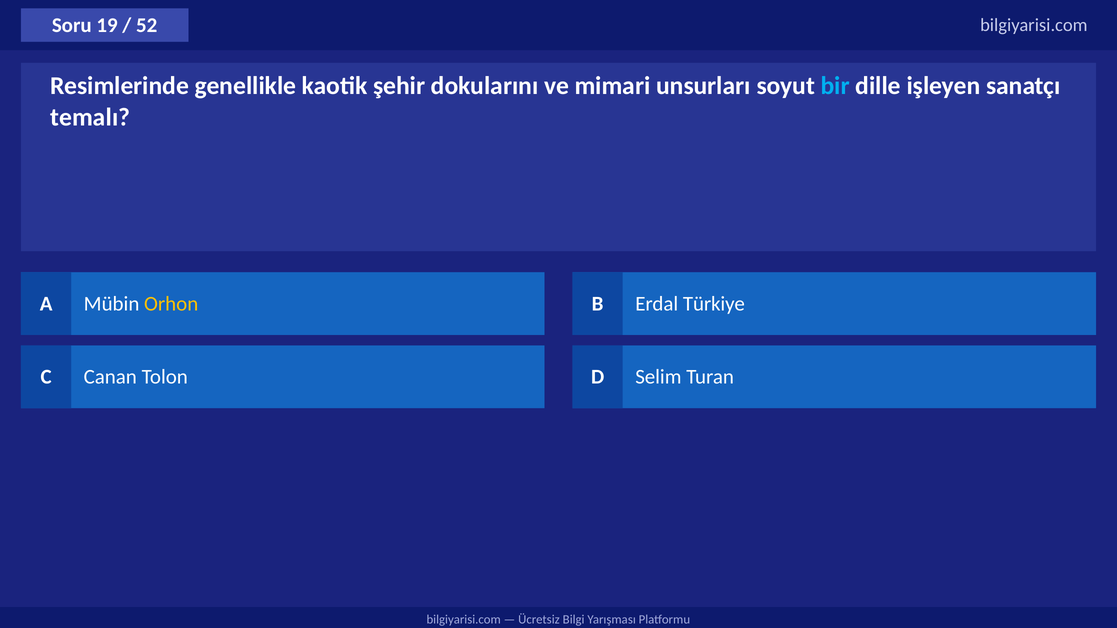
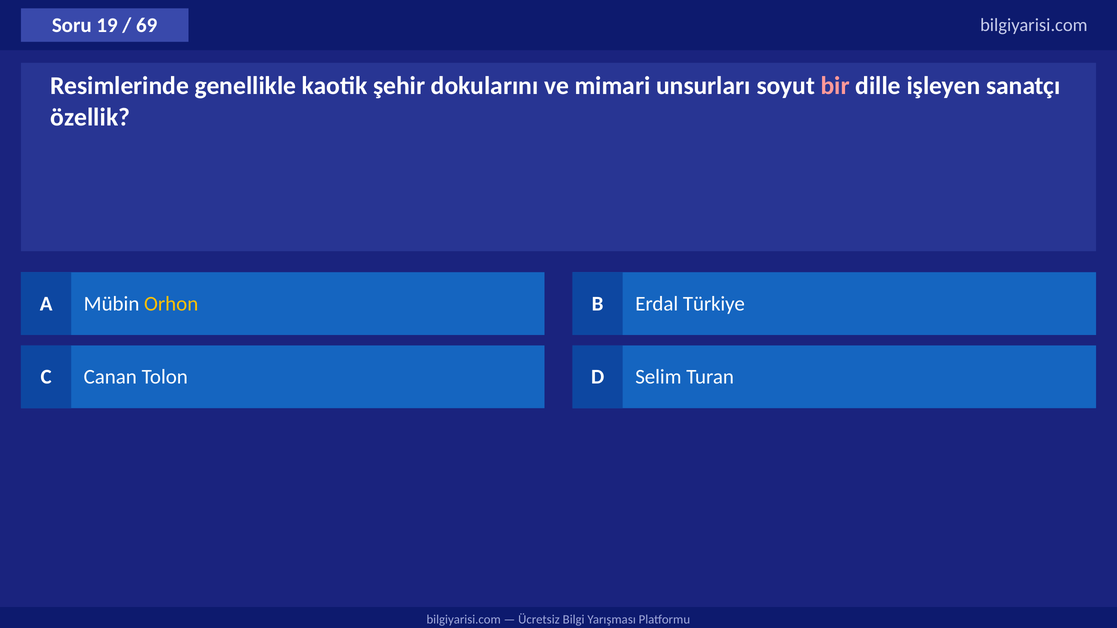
52: 52 -> 69
bir colour: light blue -> pink
temalı: temalı -> özellik
